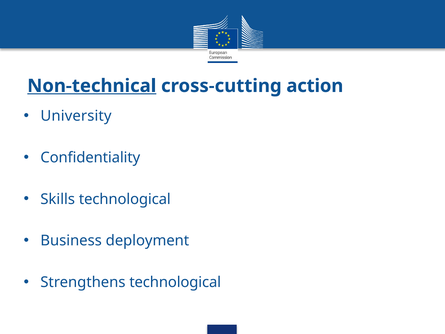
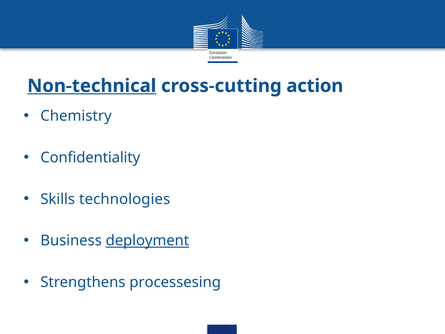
University: University -> Chemistry
Skills technological: technological -> technologies
deployment underline: none -> present
Strengthens technological: technological -> processesing
